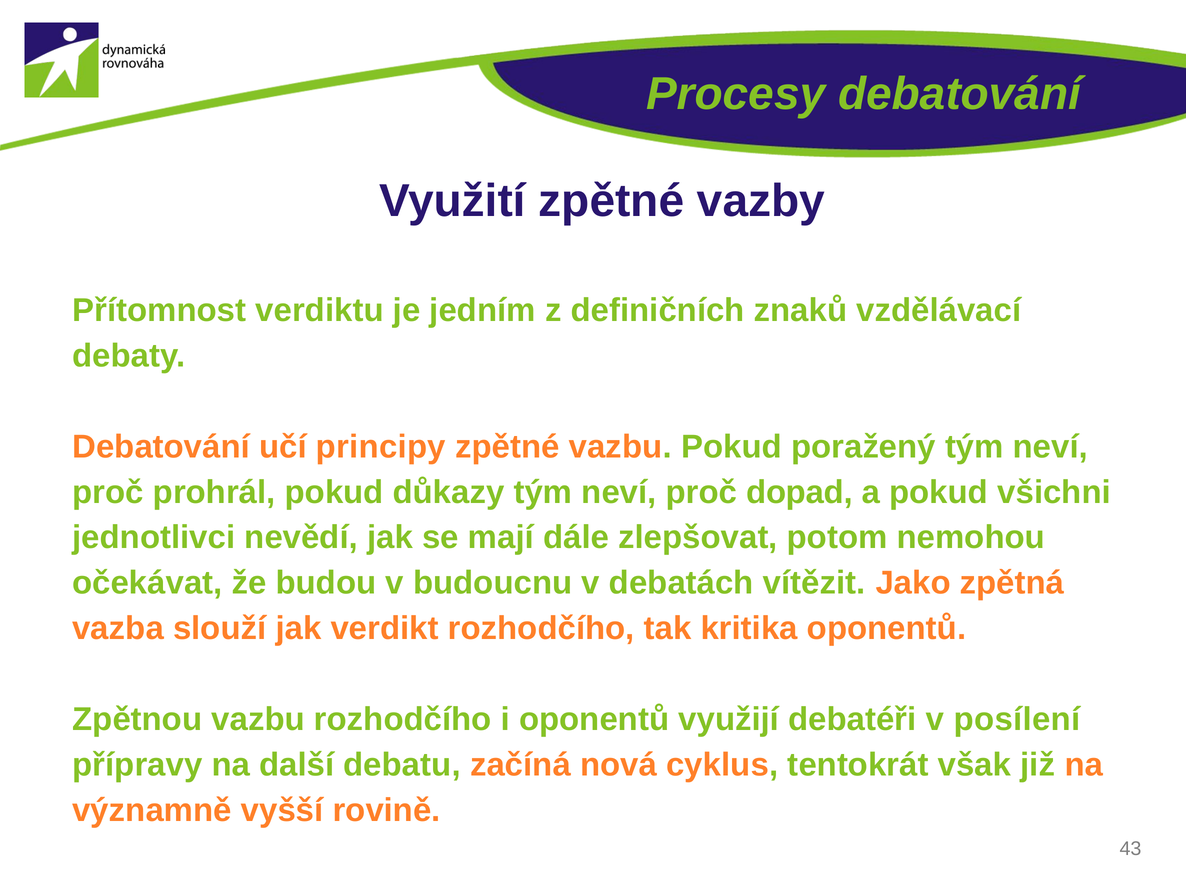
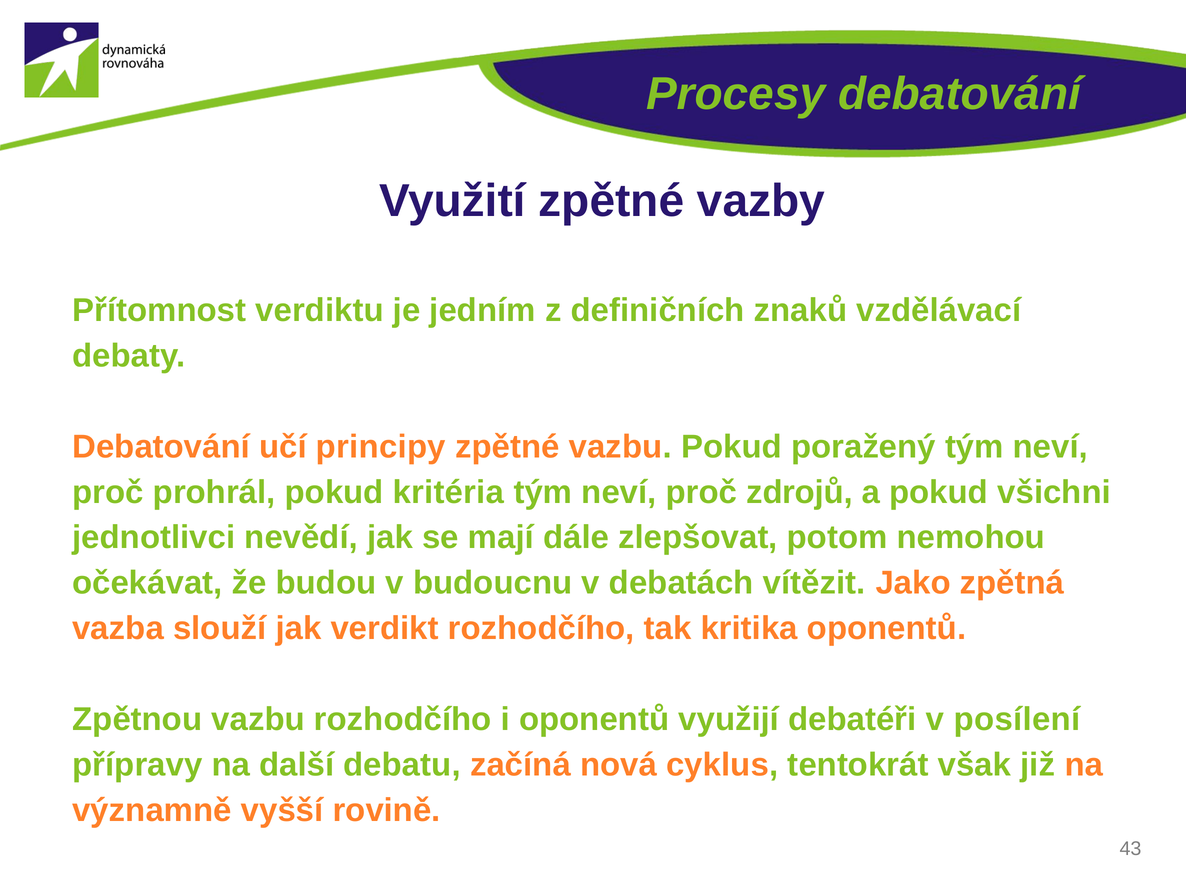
důkazy: důkazy -> kritéria
dopad: dopad -> zdrojů
